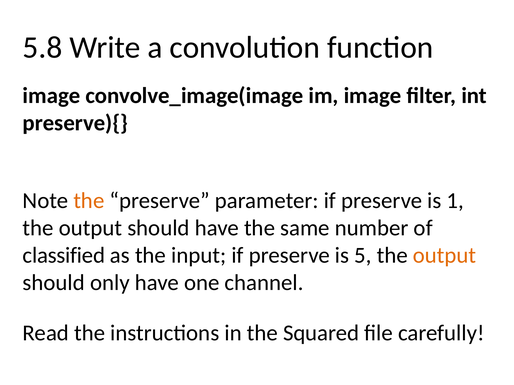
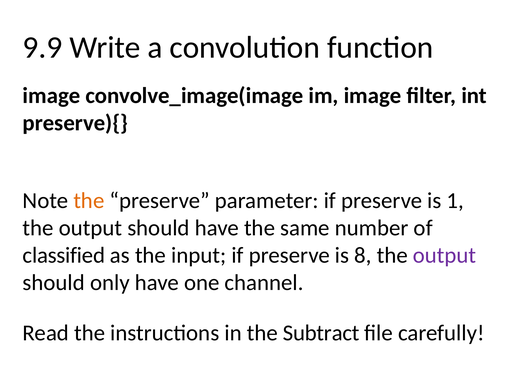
5.8: 5.8 -> 9.9
5: 5 -> 8
output at (445, 256) colour: orange -> purple
Squared: Squared -> Subtract
